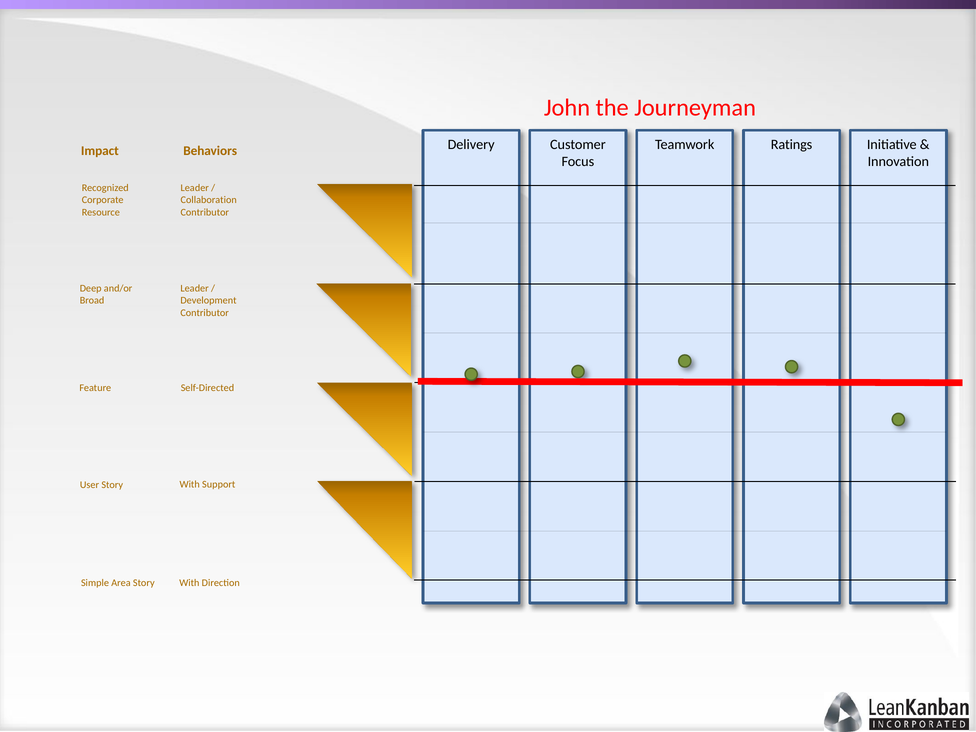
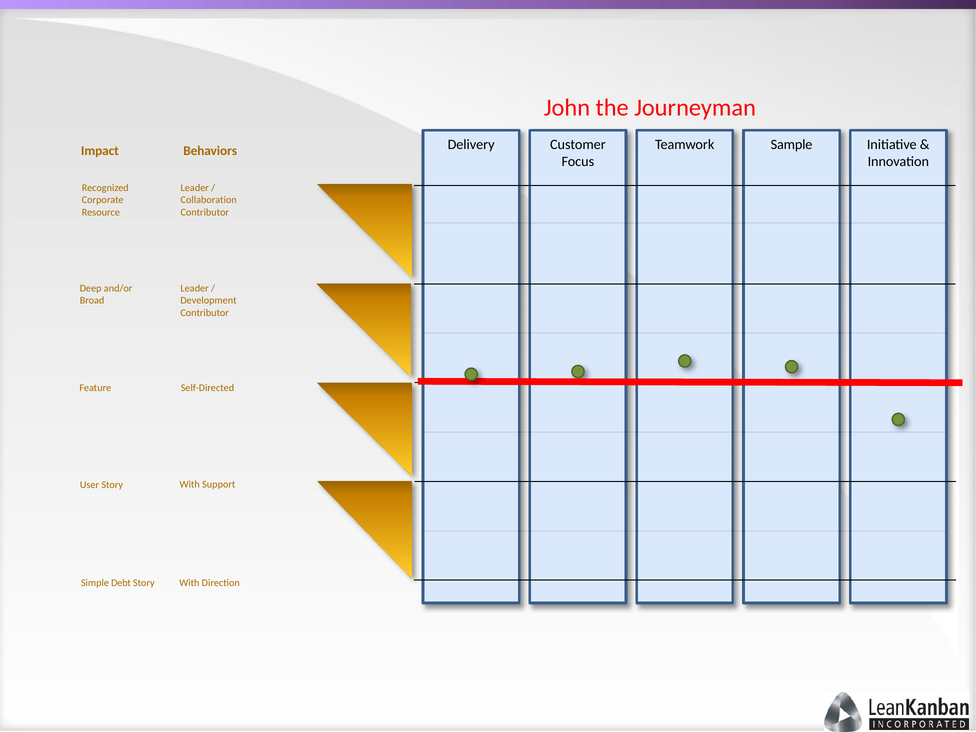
Ratings: Ratings -> Sample
Area: Area -> Debt
